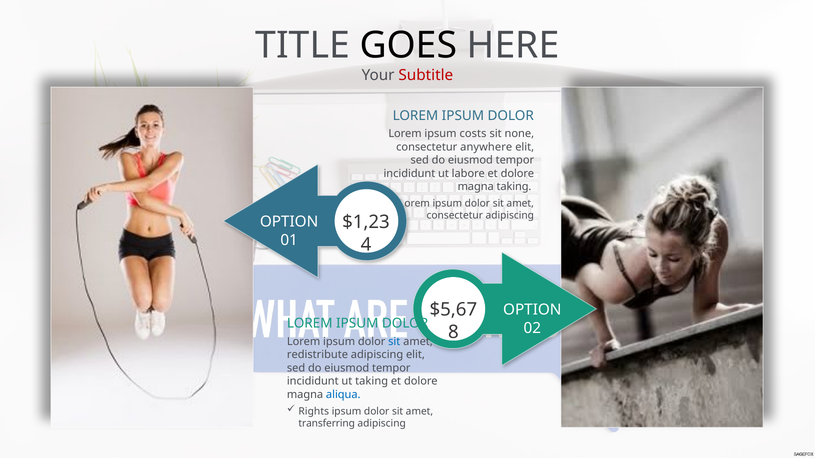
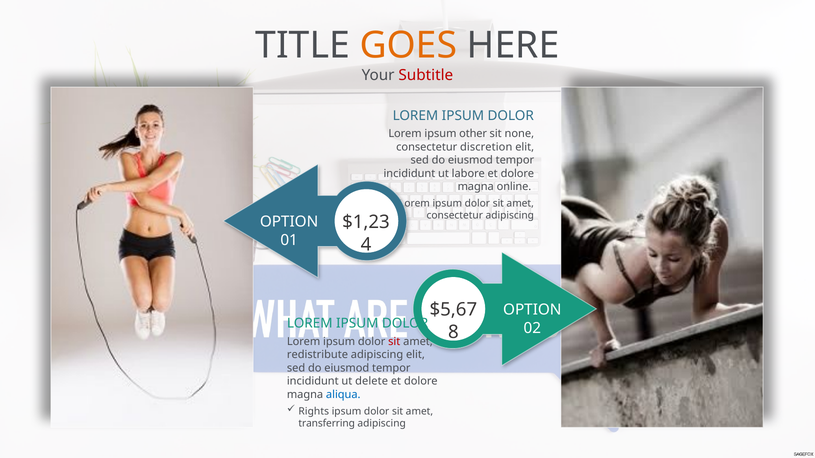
GOES colour: black -> orange
costs: costs -> other
anywhere: anywhere -> discretion
magna taking: taking -> online
sit at (394, 342) colour: blue -> red
ut taking: taking -> delete
